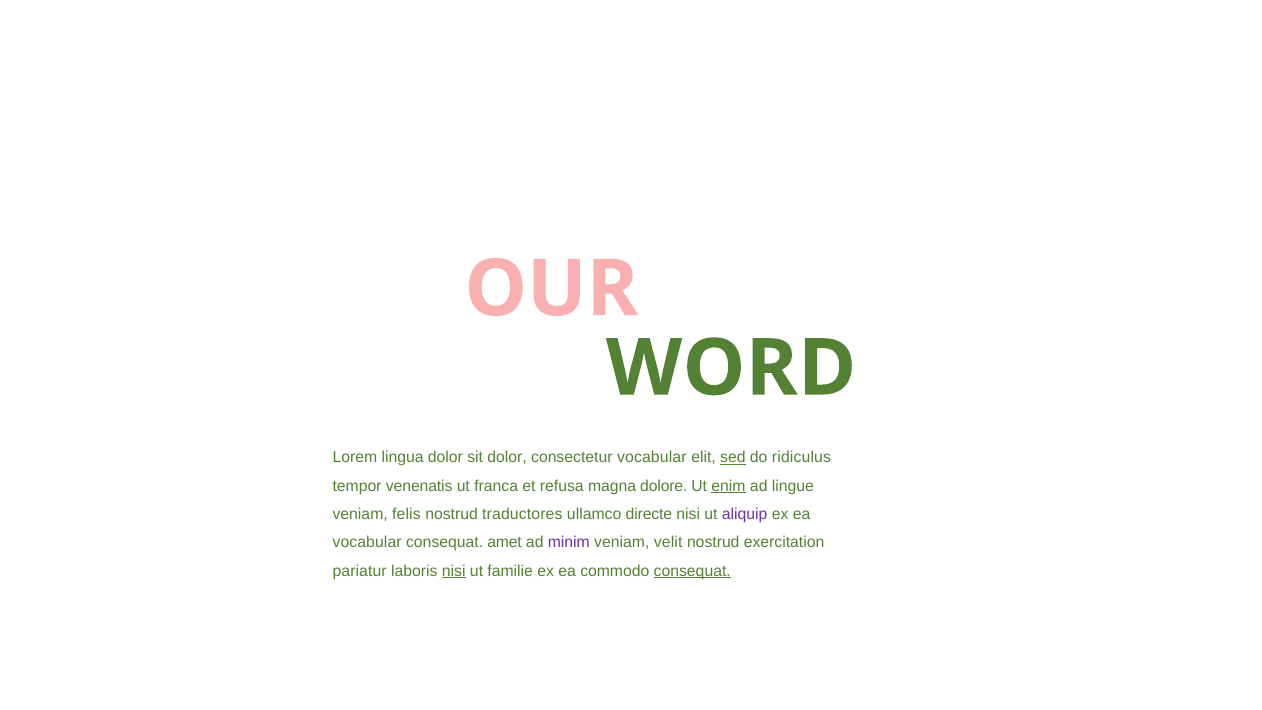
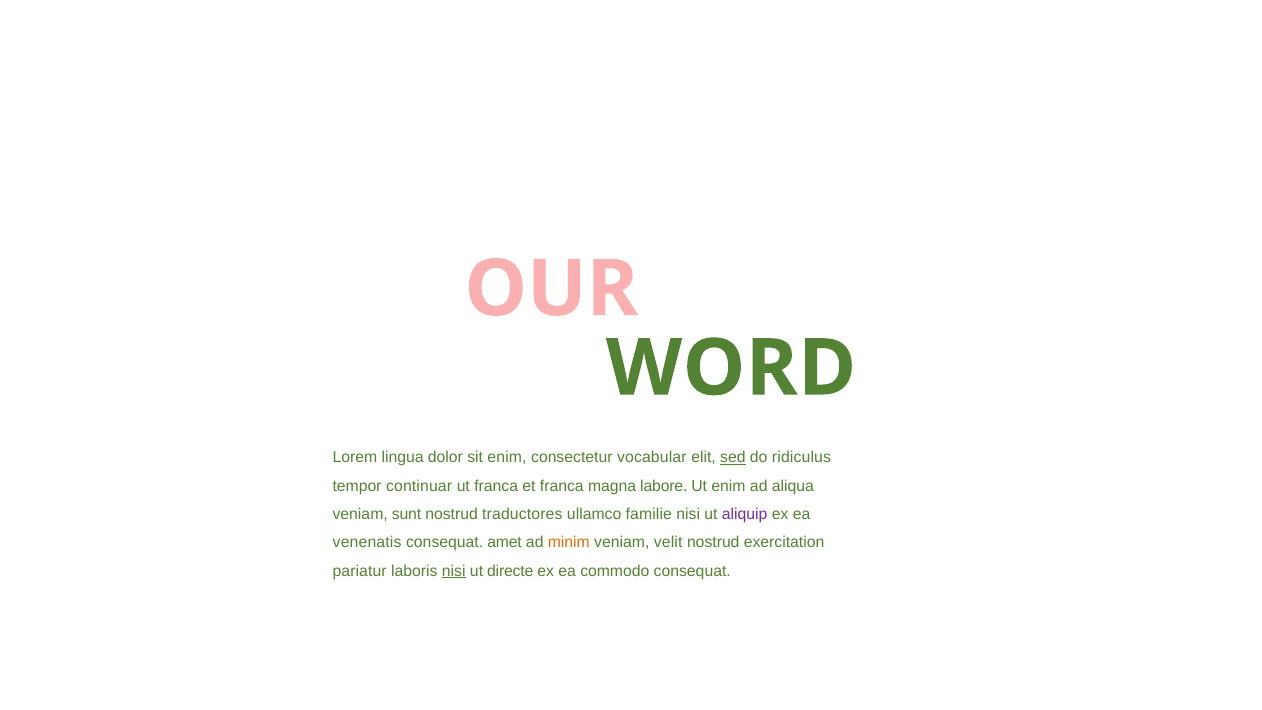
sit dolor: dolor -> enim
venenatis: venenatis -> continuar
et refusa: refusa -> franca
dolore: dolore -> labore
enim at (728, 486) underline: present -> none
lingue: lingue -> aliqua
felis: felis -> sunt
directe: directe -> familie
vocabular at (367, 543): vocabular -> venenatis
minim colour: purple -> orange
familie: familie -> directe
consequat at (692, 571) underline: present -> none
